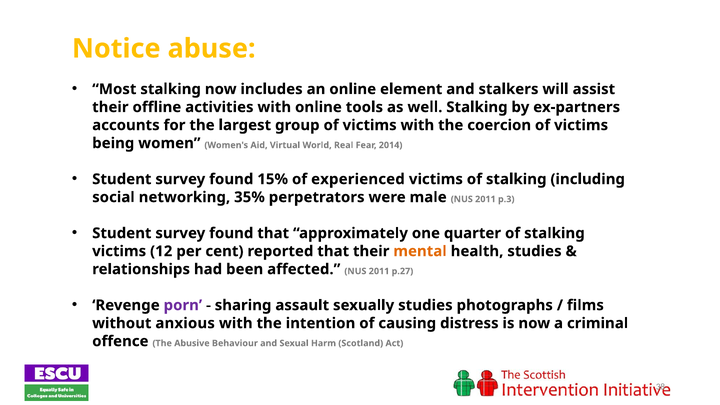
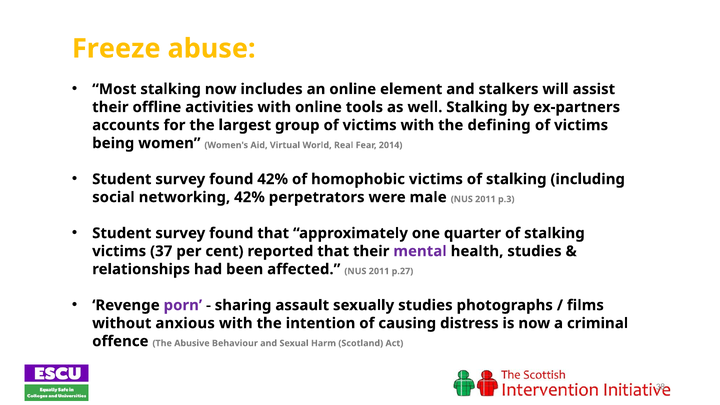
Notice: Notice -> Freeze
coercion: coercion -> defining
found 15%: 15% -> 42%
experienced: experienced -> homophobic
networking 35%: 35% -> 42%
12: 12 -> 37
mental colour: orange -> purple
